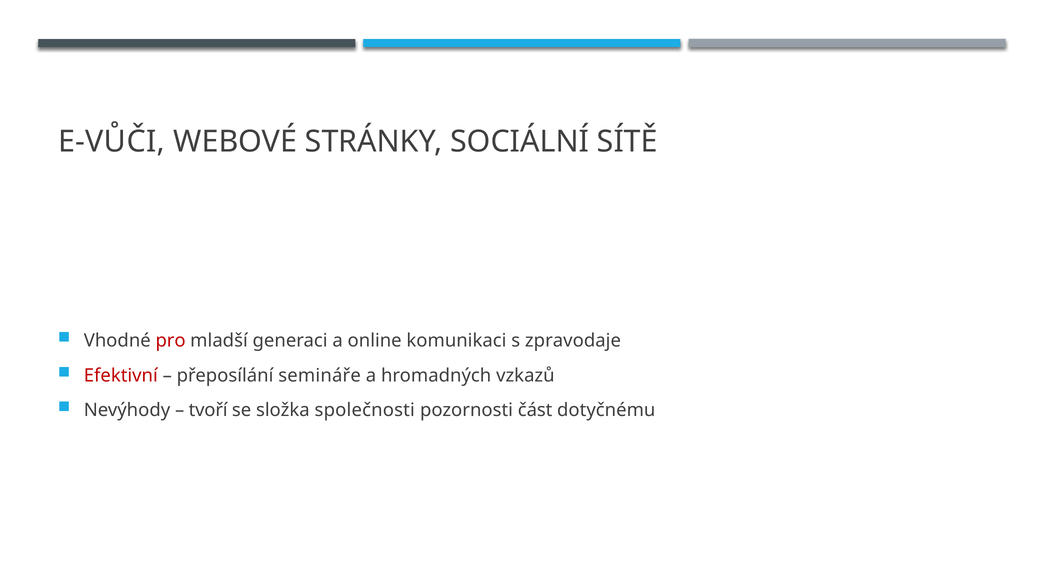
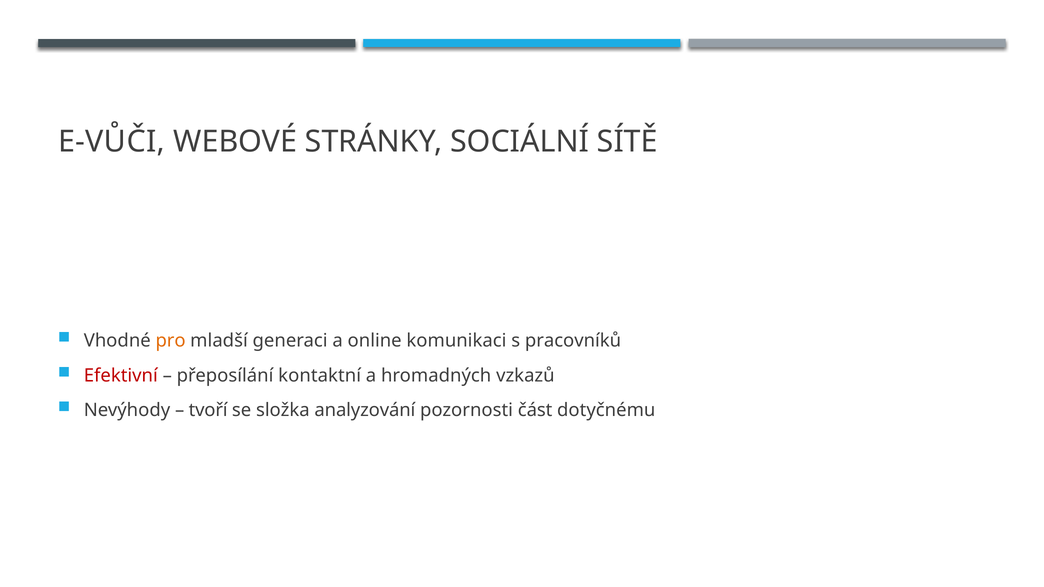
pro colour: red -> orange
zpravodaje: zpravodaje -> pracovníků
semináře: semináře -> kontaktní
společnosti: společnosti -> analyzování
